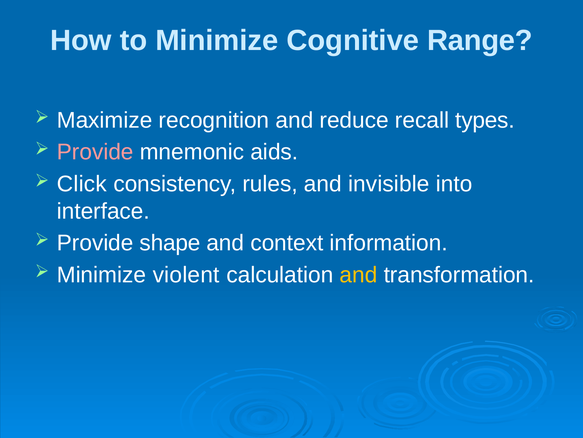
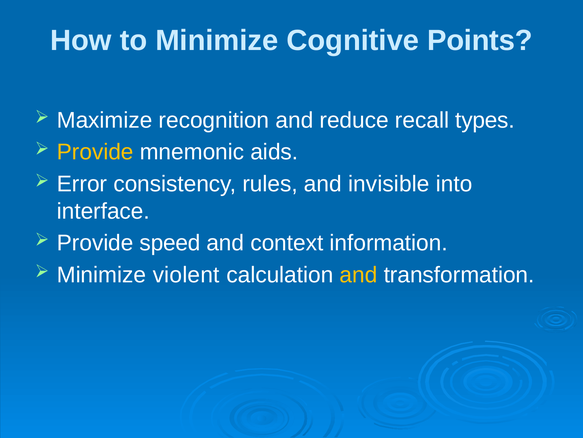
Range: Range -> Points
Provide at (95, 152) colour: pink -> yellow
Click: Click -> Error
shape: shape -> speed
